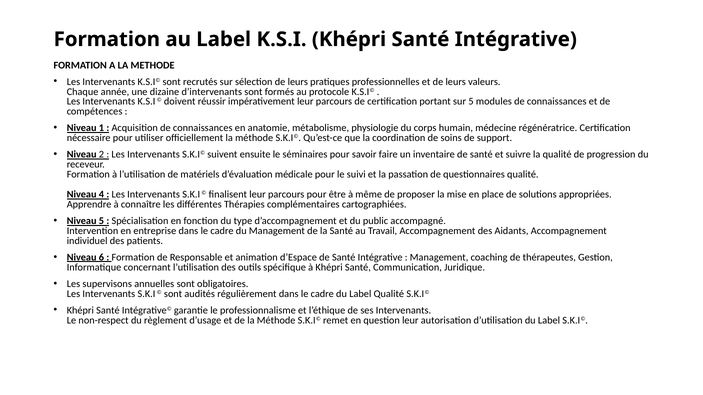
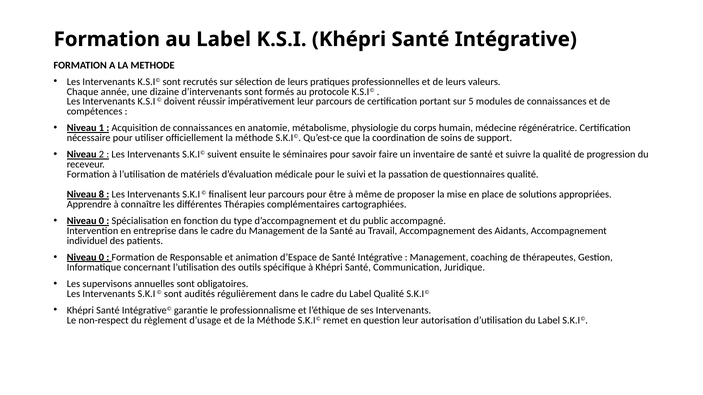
4: 4 -> 8
5 at (101, 221): 5 -> 0
6 at (101, 258): 6 -> 0
